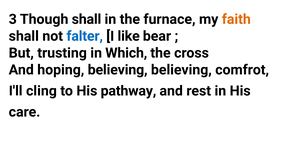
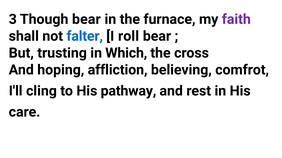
Though shall: shall -> bear
faith colour: orange -> purple
like: like -> roll
hoping believing: believing -> affliction
